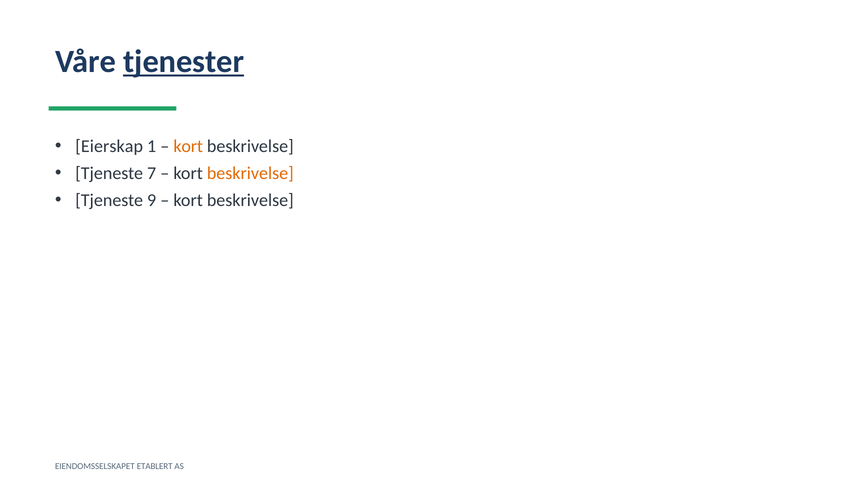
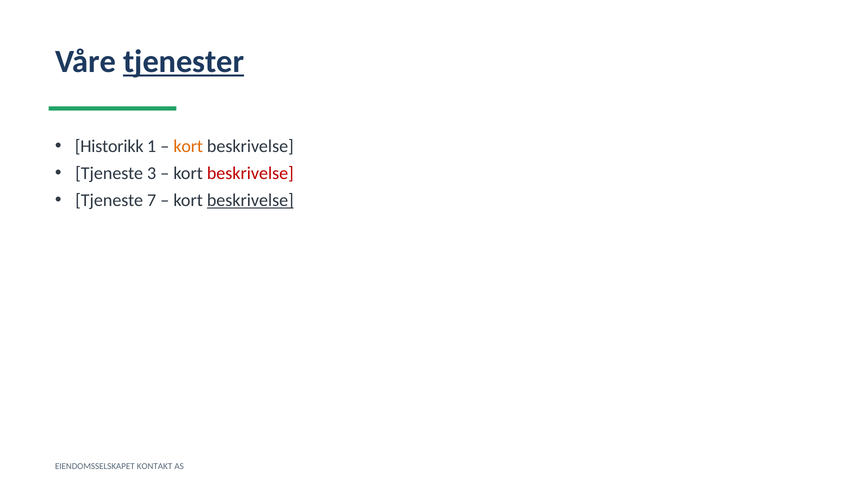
Eierskap: Eierskap -> Historikk
7: 7 -> 3
beskrivelse at (250, 174) colour: orange -> red
9: 9 -> 7
beskrivelse at (250, 201) underline: none -> present
ETABLERT: ETABLERT -> KONTAKT
